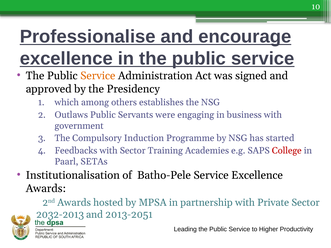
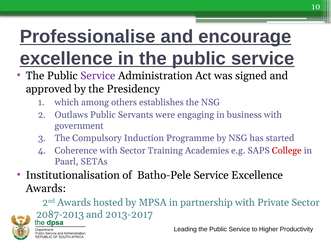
Service at (98, 76) colour: orange -> purple
Feedbacks: Feedbacks -> Coherence
2032-2013: 2032-2013 -> 2087-2013
2013-2051: 2013-2051 -> 2013-2017
